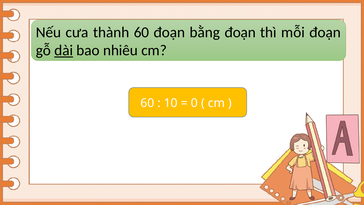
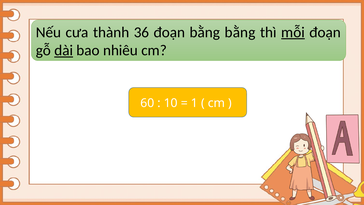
thành 60: 60 -> 36
bằng đoạn: đoạn -> bằng
mỗi underline: none -> present
0: 0 -> 1
